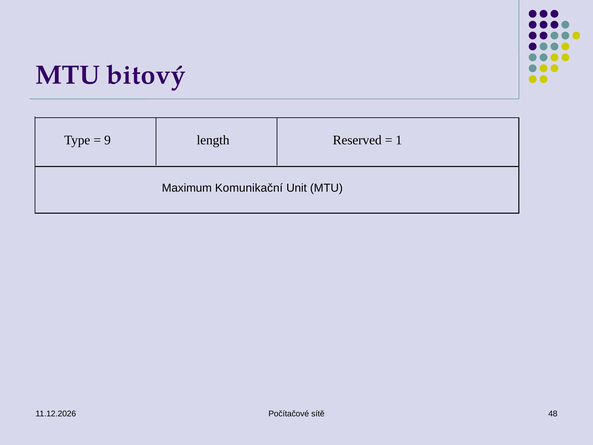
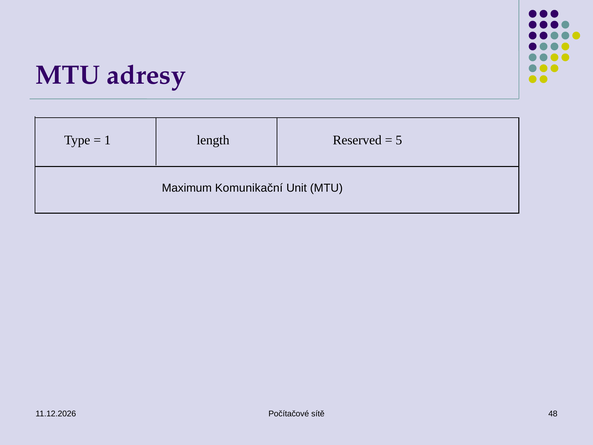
bitový: bitový -> adresy
9: 9 -> 1
1: 1 -> 5
